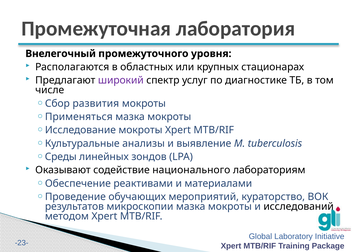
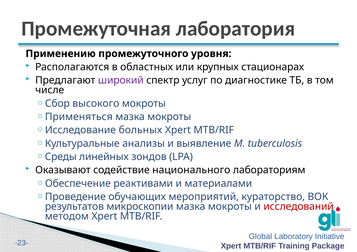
Внелегочный: Внелегочный -> Применению
развития: развития -> высокого
Исследование мокроты: мокроты -> больных
исследований colour: black -> red
